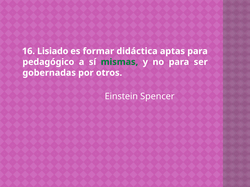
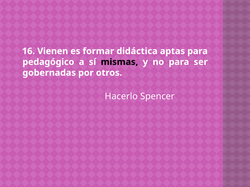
Lisiado: Lisiado -> Vienen
mismas colour: green -> black
Einstein: Einstein -> Hacerlo
